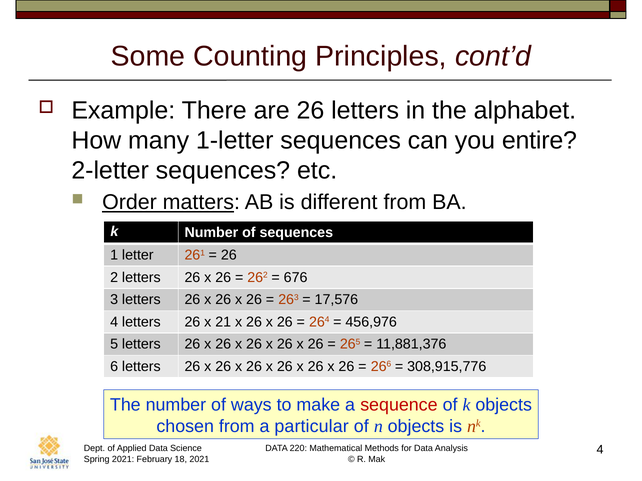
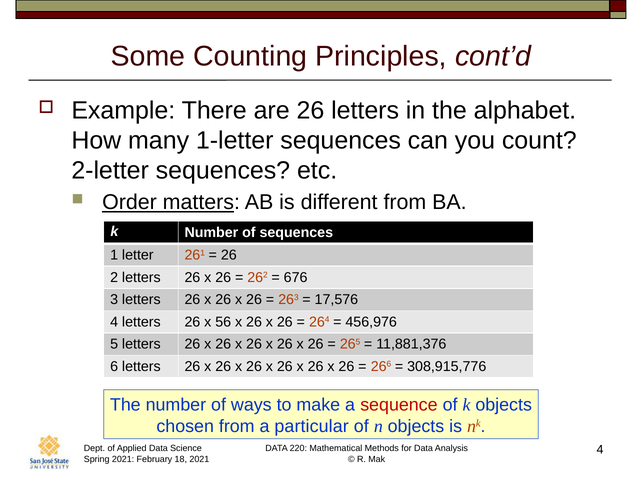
entire: entire -> count
21: 21 -> 56
